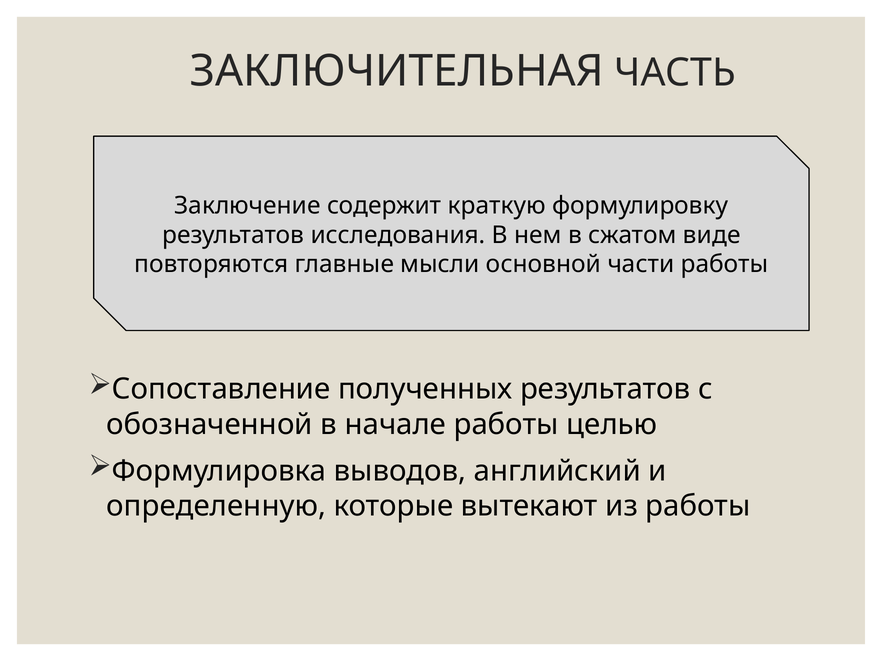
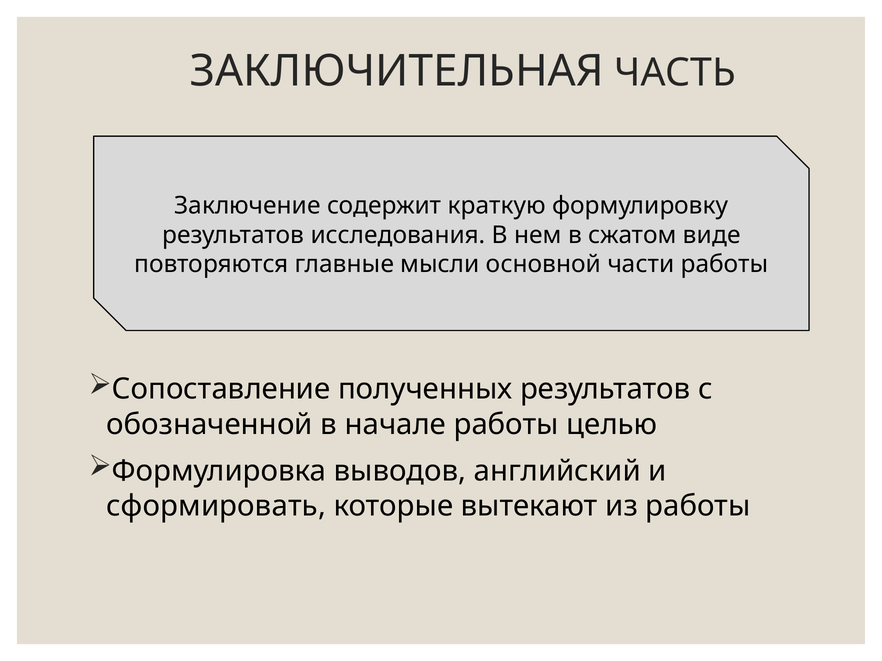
определенную: определенную -> сформировать
